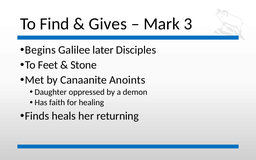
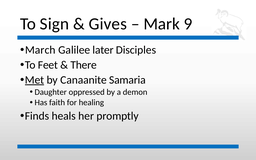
Find: Find -> Sign
3: 3 -> 9
Begins: Begins -> March
Stone: Stone -> There
Met underline: none -> present
Anoints: Anoints -> Samaria
returning: returning -> promptly
